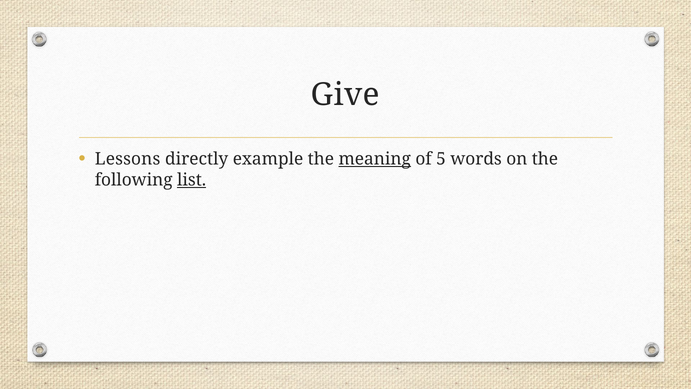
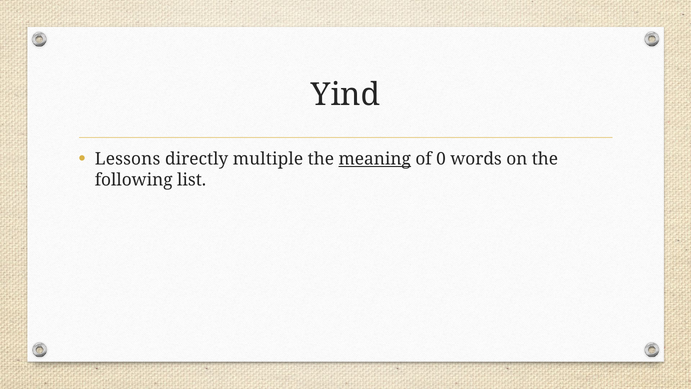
Give: Give -> Yind
example: example -> multiple
5: 5 -> 0
list underline: present -> none
